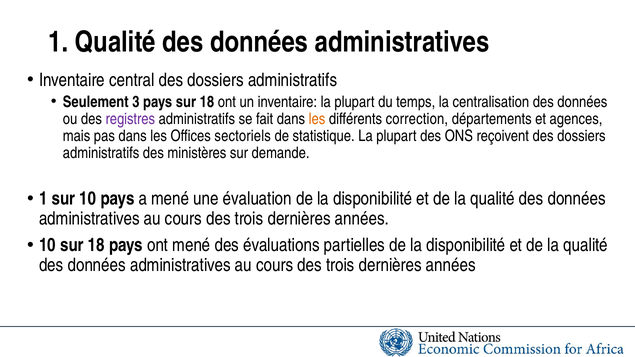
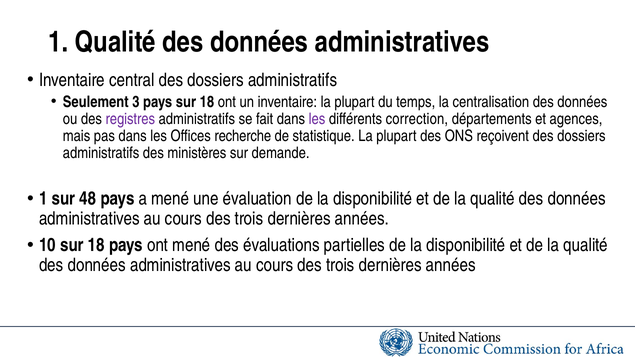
les at (317, 119) colour: orange -> purple
sectoriels: sectoriels -> recherche
sur 10: 10 -> 48
